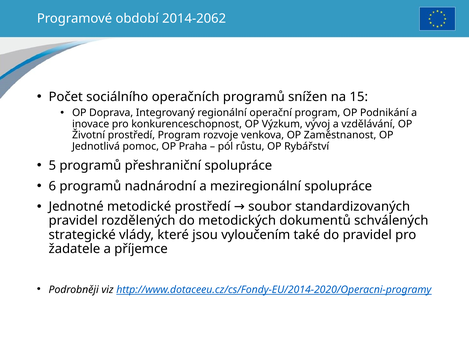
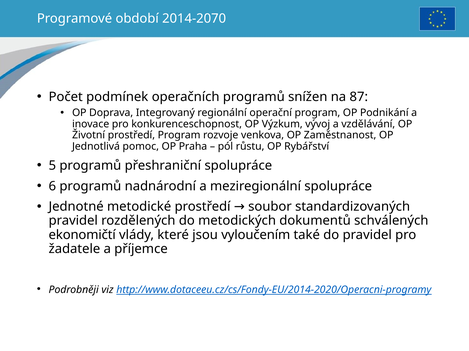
2014-2062: 2014-2062 -> 2014-2070
sociálního: sociálního -> podmínek
15: 15 -> 87
strategické: strategické -> ekonomičtí
